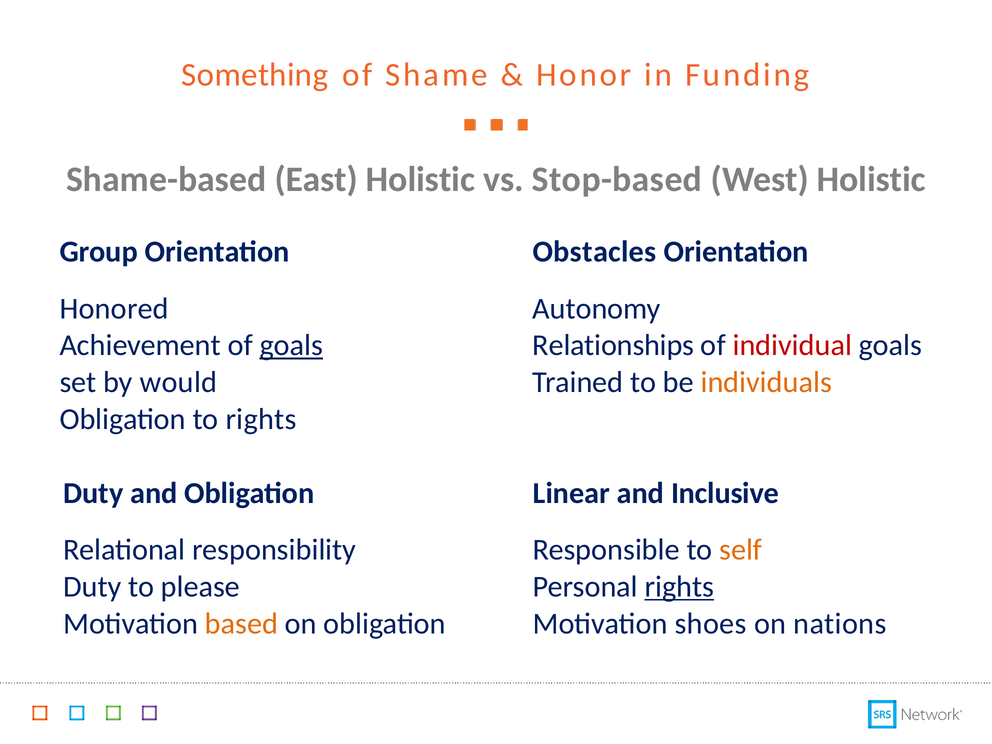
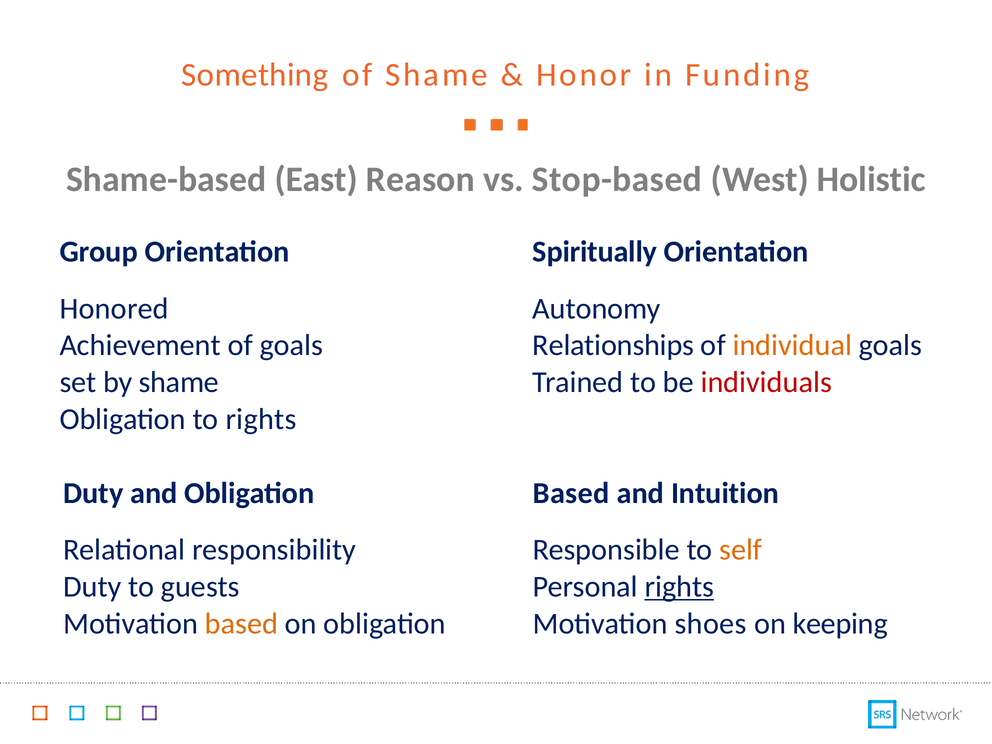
East Holistic: Holistic -> Reason
Obstacles: Obstacles -> Spiritually
goals at (291, 345) underline: present -> none
individual colour: red -> orange
by would: would -> shame
individuals colour: orange -> red
Obligation Linear: Linear -> Based
Inclusive: Inclusive -> Intuition
please: please -> guests
nations: nations -> keeping
